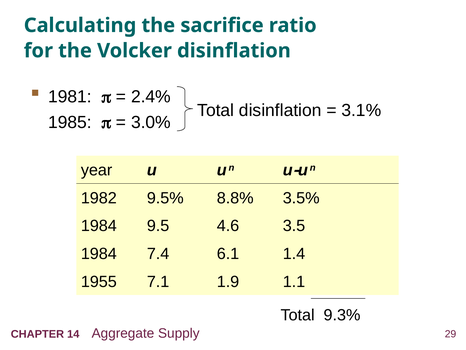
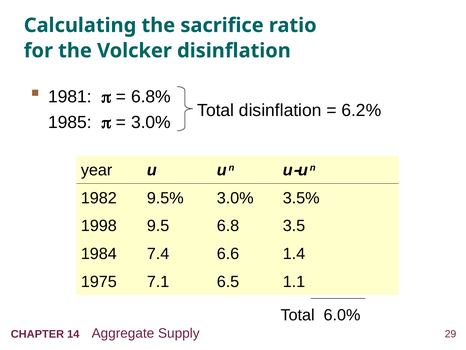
2.4%: 2.4% -> 6.8%
3.1%: 3.1% -> 6.2%
9.5% 8.8%: 8.8% -> 3.0%
1984 at (99, 226): 1984 -> 1998
4.6: 4.6 -> 6.8
6.1: 6.1 -> 6.6
1955: 1955 -> 1975
1.9: 1.9 -> 6.5
9.3%: 9.3% -> 6.0%
